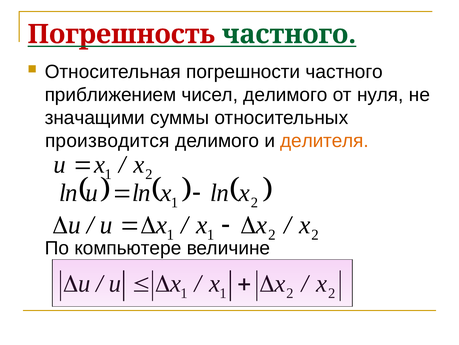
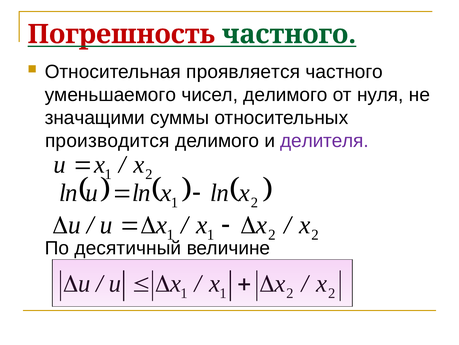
погрешности: погрешности -> проявляется
приближением: приближением -> уменьшаемого
делителя colour: orange -> purple
компьютере: компьютере -> десятичный
